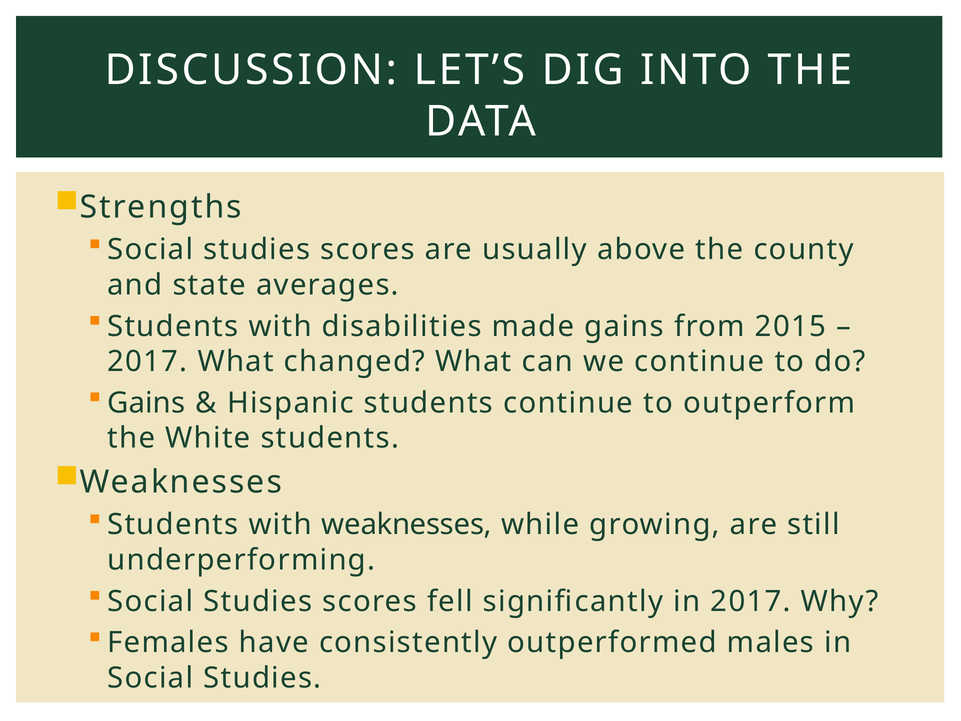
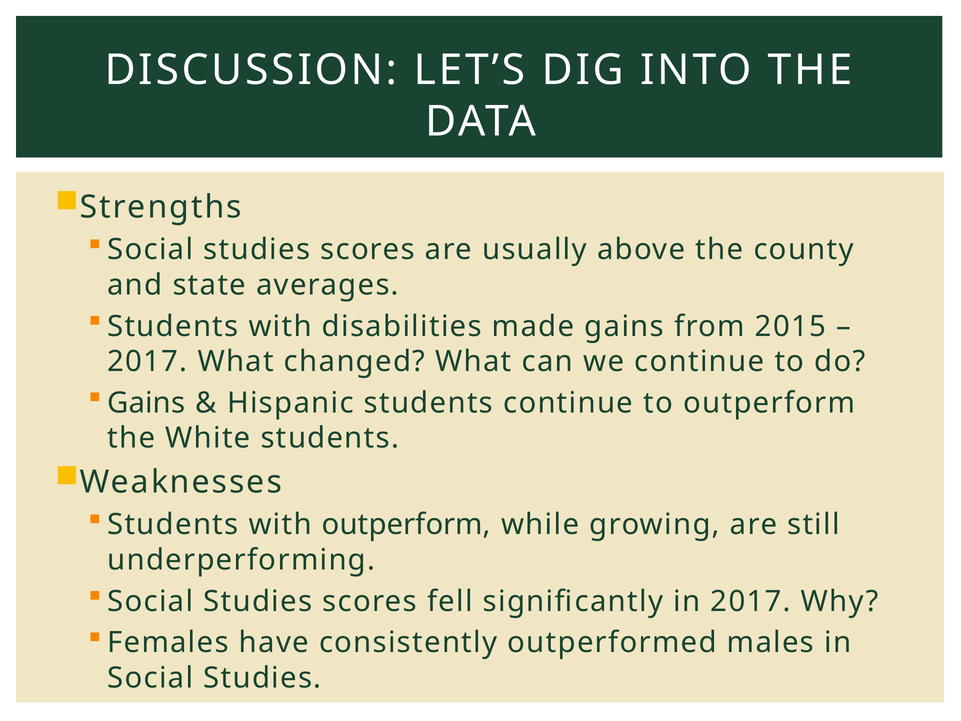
with weaknesses: weaknesses -> outperform
